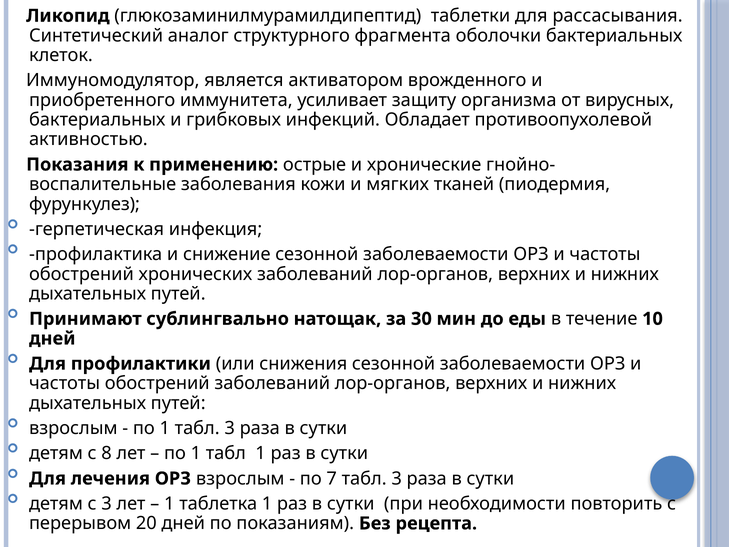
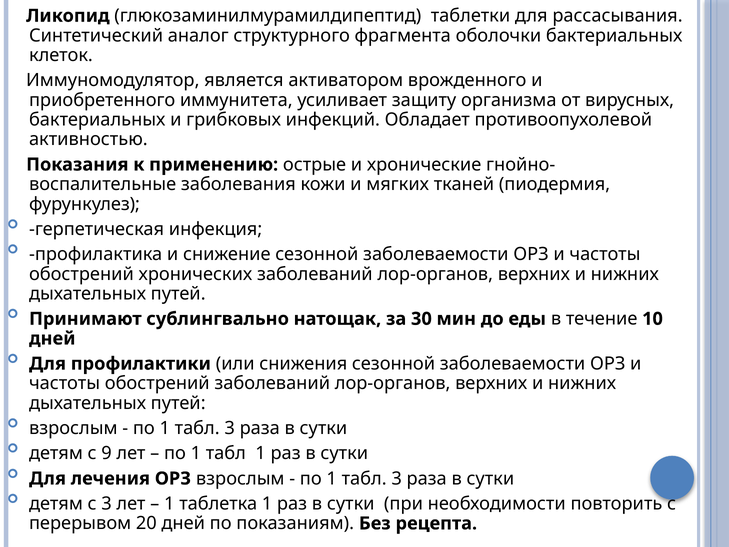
8: 8 -> 9
7 at (332, 478): 7 -> 1
